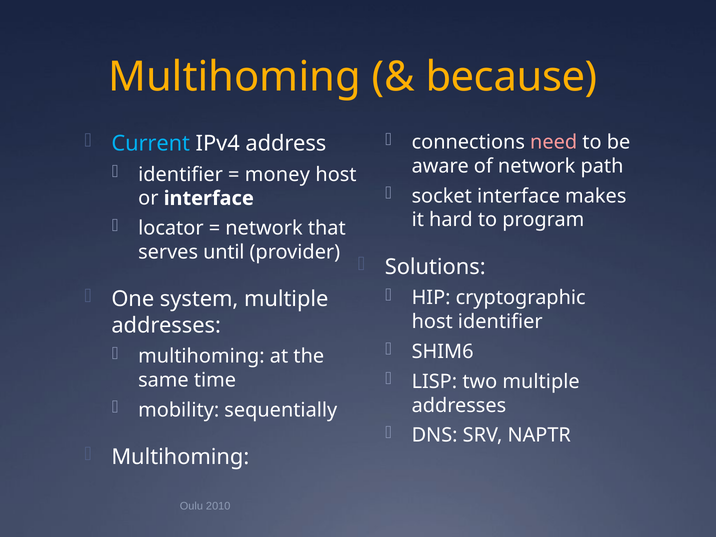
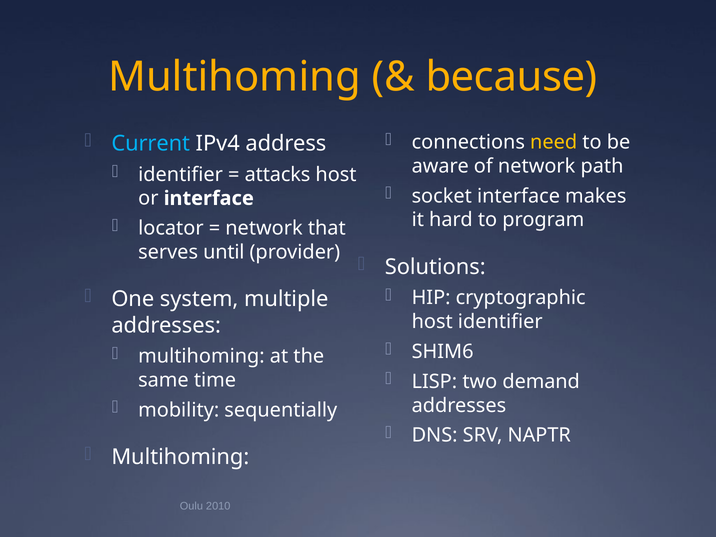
need colour: pink -> yellow
money: money -> attacks
two multiple: multiple -> demand
